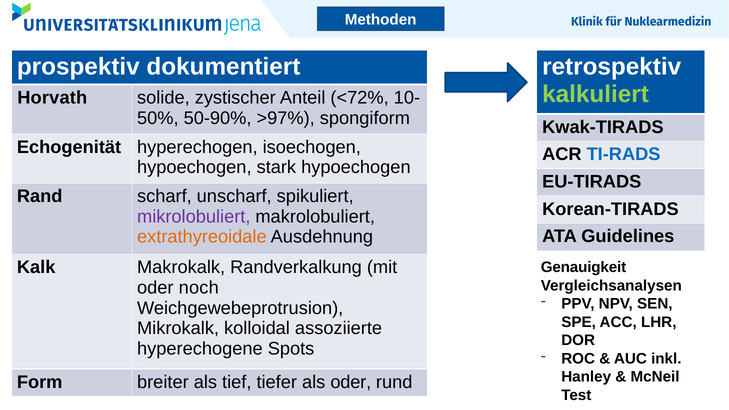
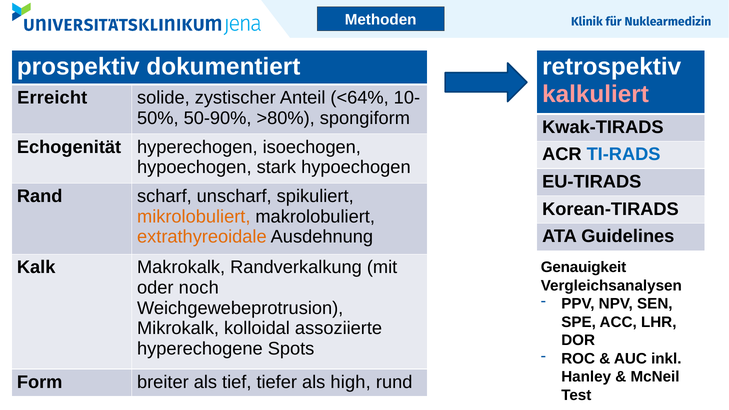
kalkuliert colour: light green -> pink
Horvath: Horvath -> Erreicht
<72%: <72% -> <64%
>97%: >97% -> >80%
mikrolobuliert colour: purple -> orange
als oder: oder -> high
